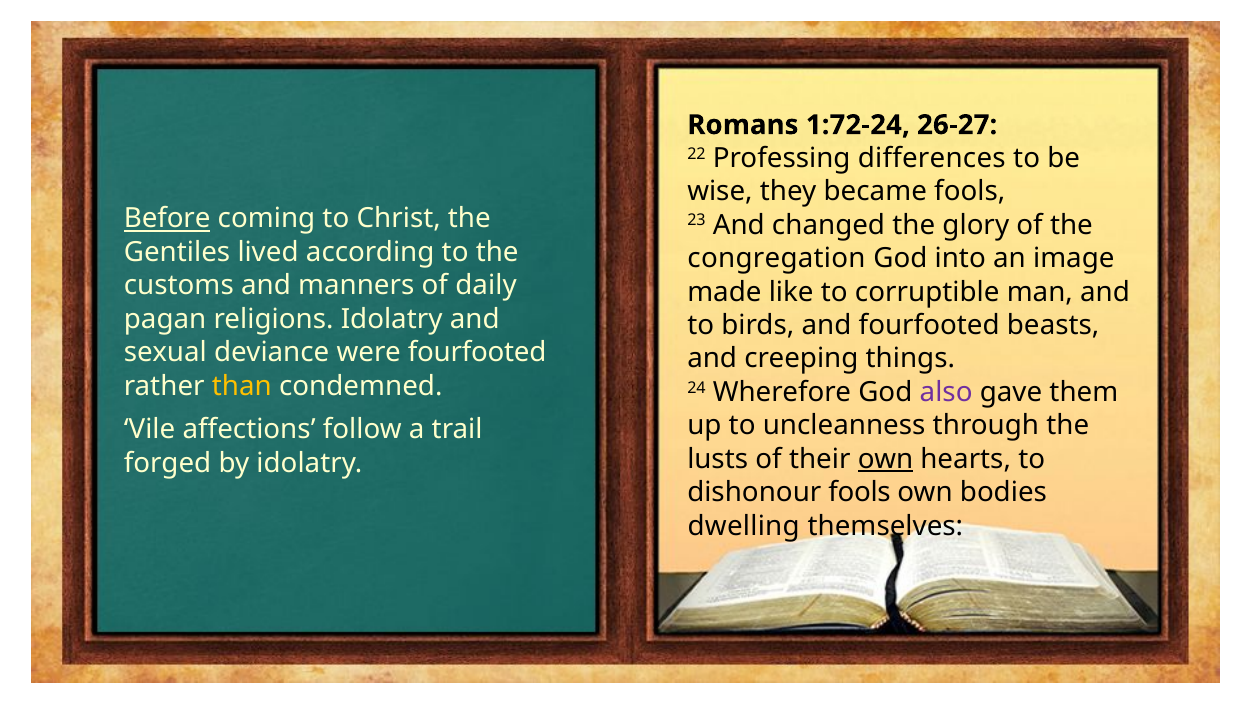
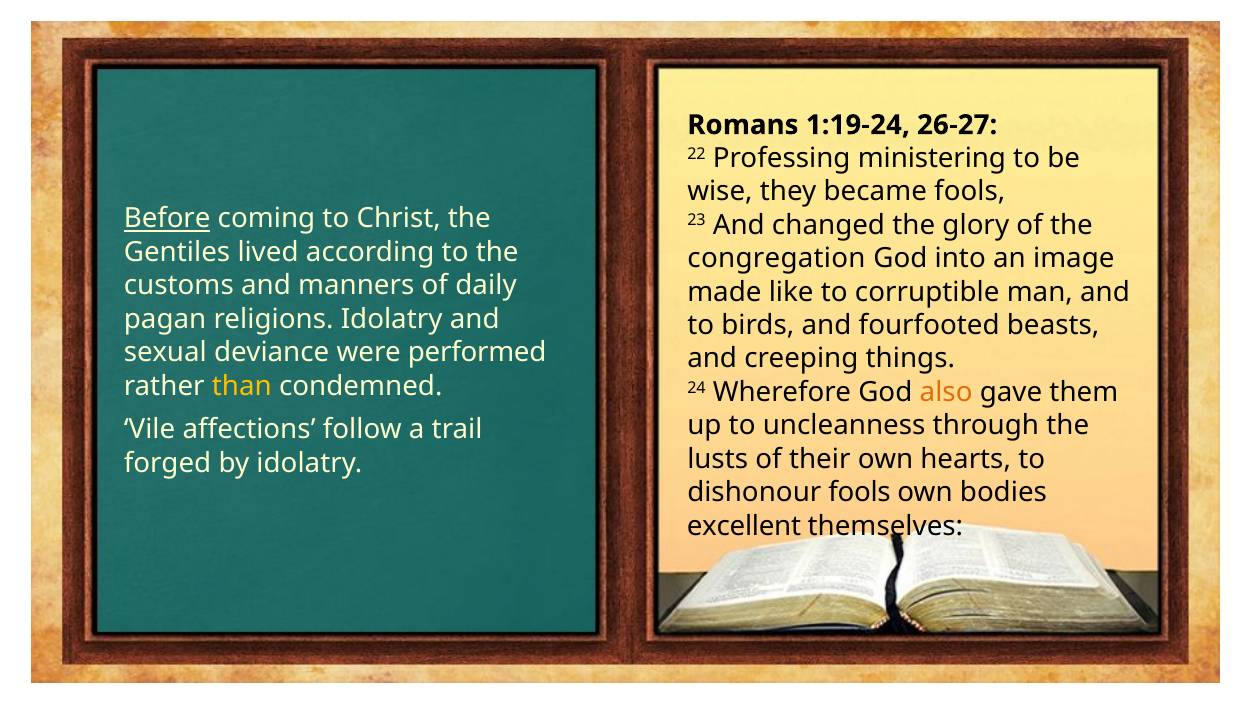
1:72-24: 1:72-24 -> 1:19-24
differences: differences -> ministering
were fourfooted: fourfooted -> performed
also colour: purple -> orange
own at (886, 459) underline: present -> none
dwelling: dwelling -> excellent
